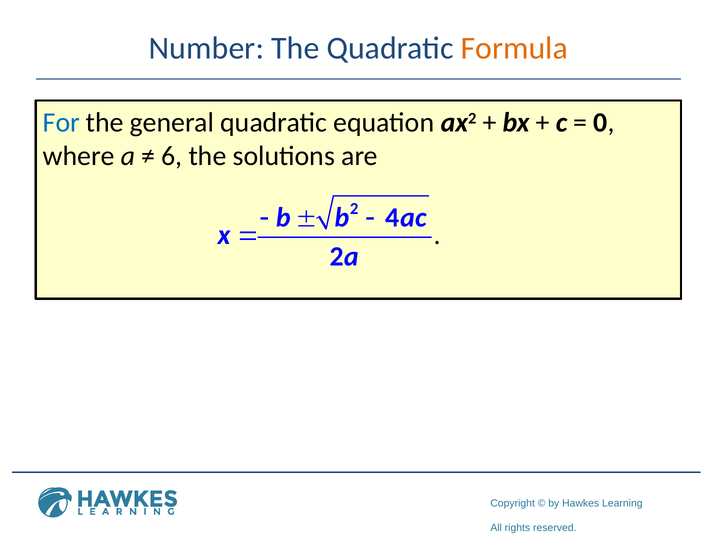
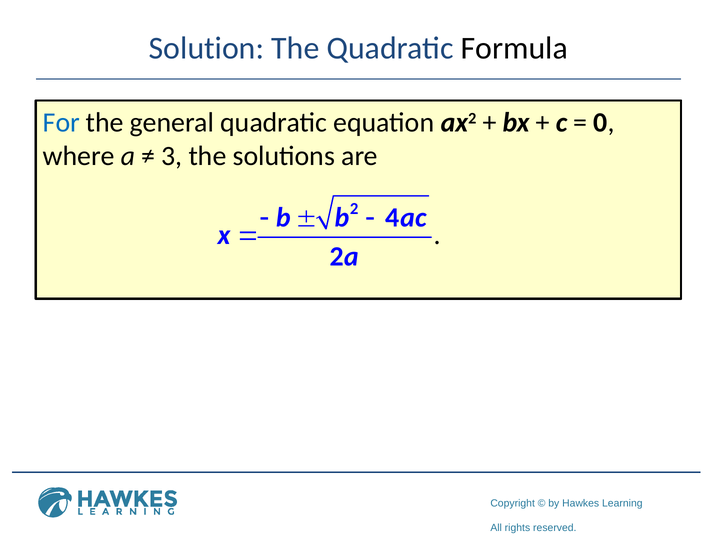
Number: Number -> Solution
Formula colour: orange -> black
6: 6 -> 3
